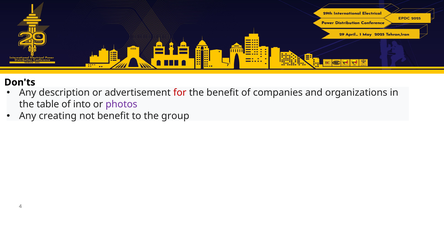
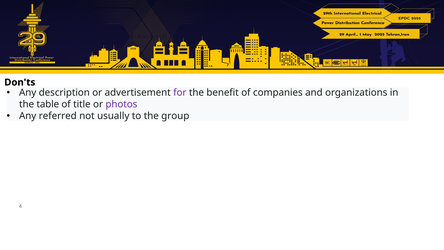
for colour: red -> purple
into: into -> title
creating: creating -> referred
not benefit: benefit -> usually
